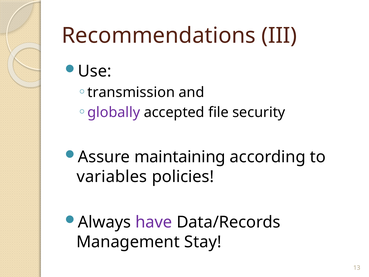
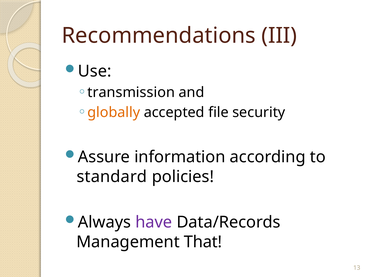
globally colour: purple -> orange
maintaining: maintaining -> information
variables: variables -> standard
Stay: Stay -> That
